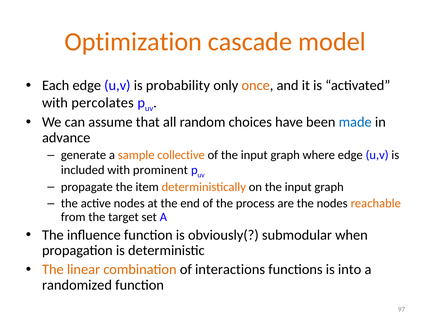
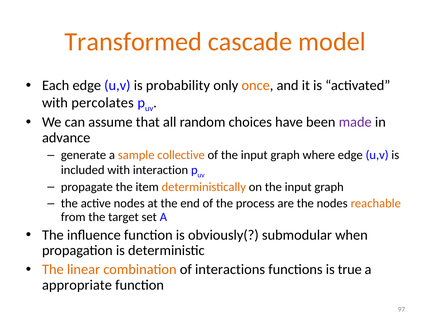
Optimization: Optimization -> Transformed
made colour: blue -> purple
prominent: prominent -> interaction
into: into -> true
randomized: randomized -> appropriate
